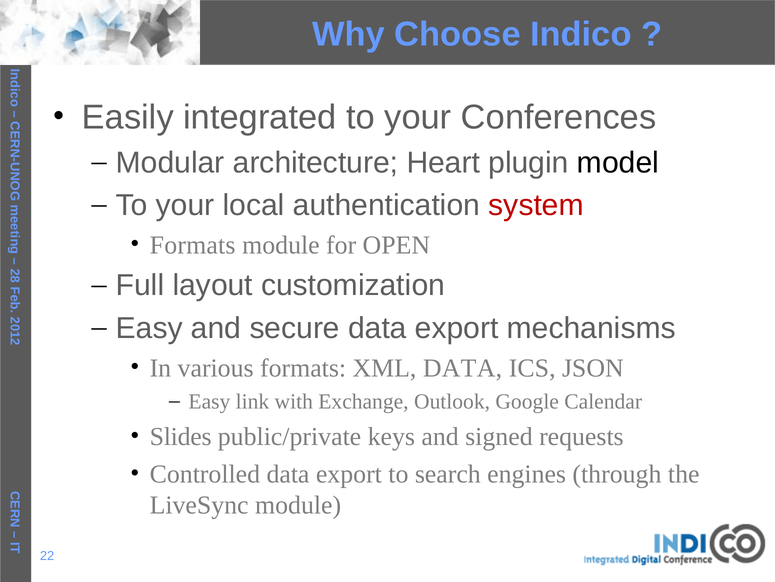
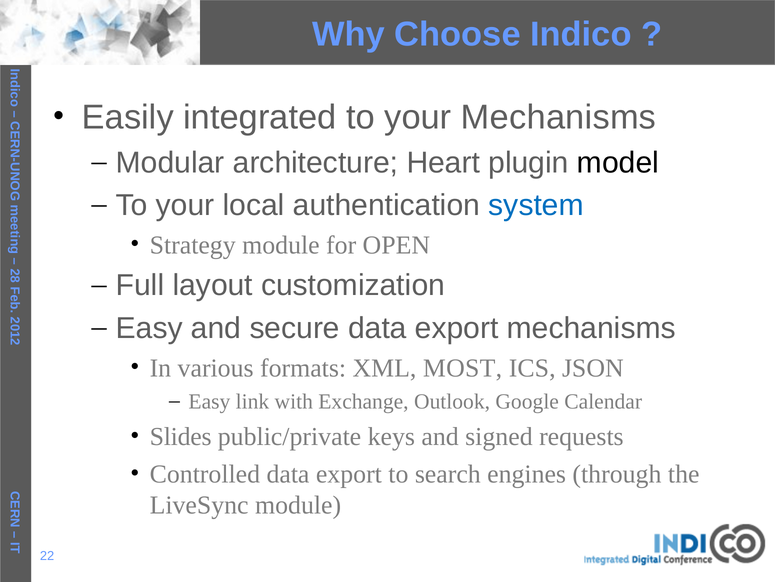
your Conferences: Conferences -> Mechanisms
system colour: red -> blue
Formats at (193, 245): Formats -> Strategy
XML DATA: DATA -> MOST
